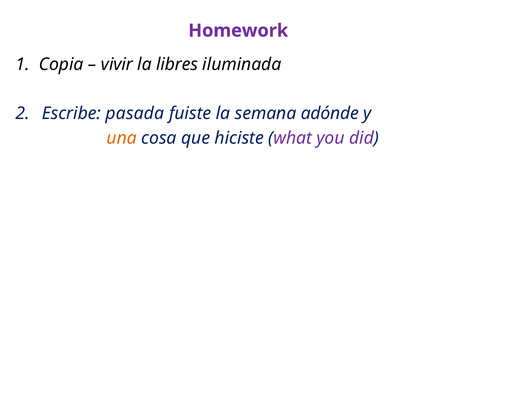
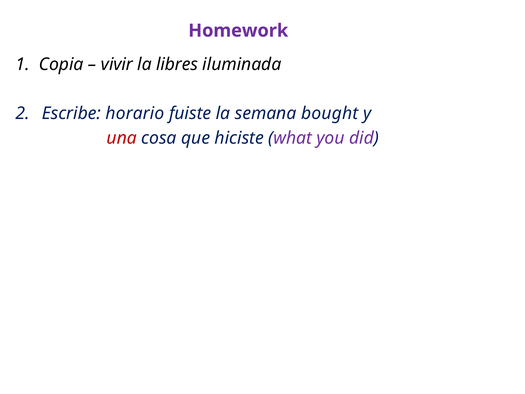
pasada: pasada -> horario
adónde: adónde -> bought
una colour: orange -> red
